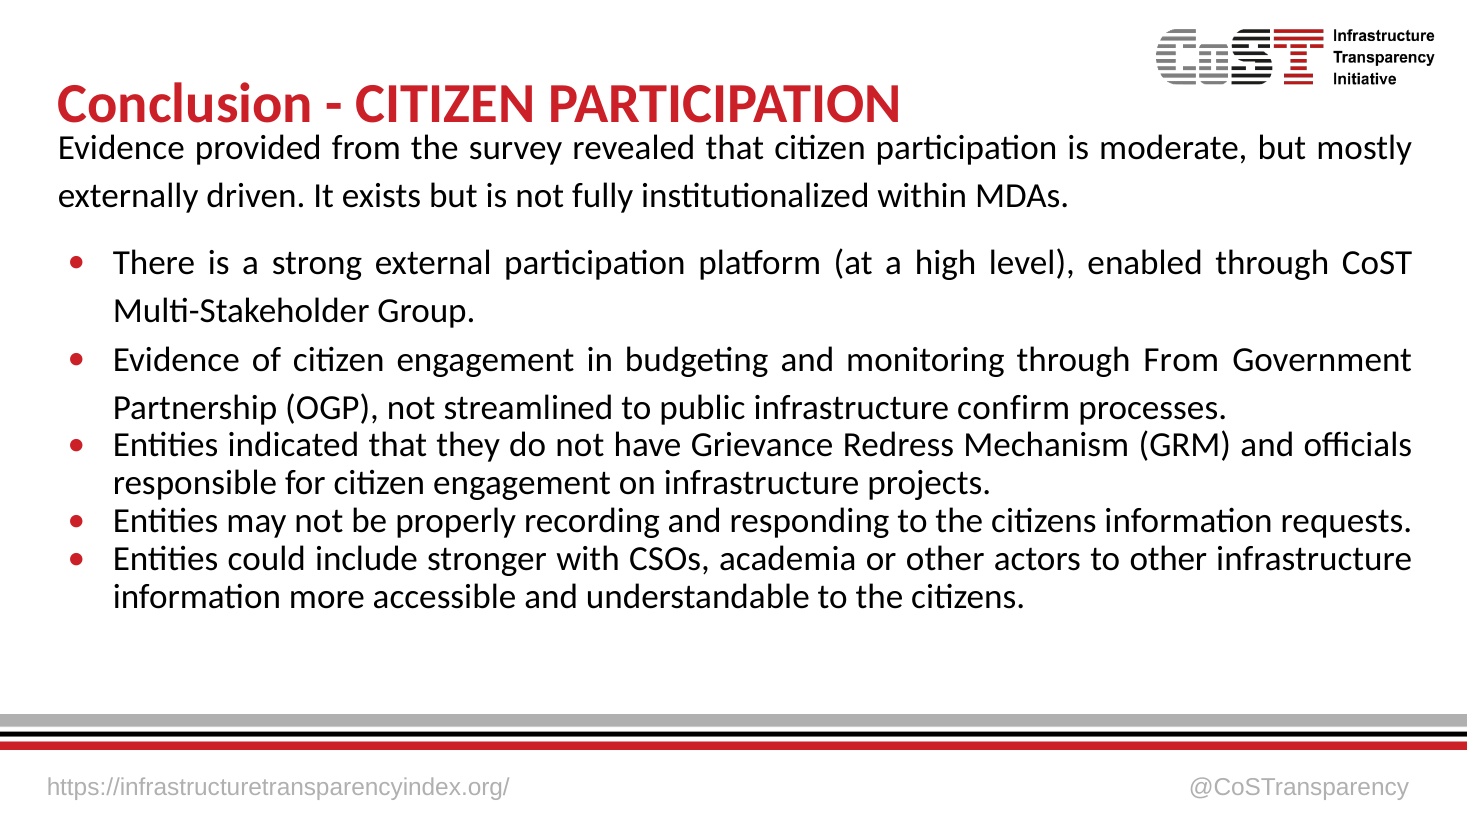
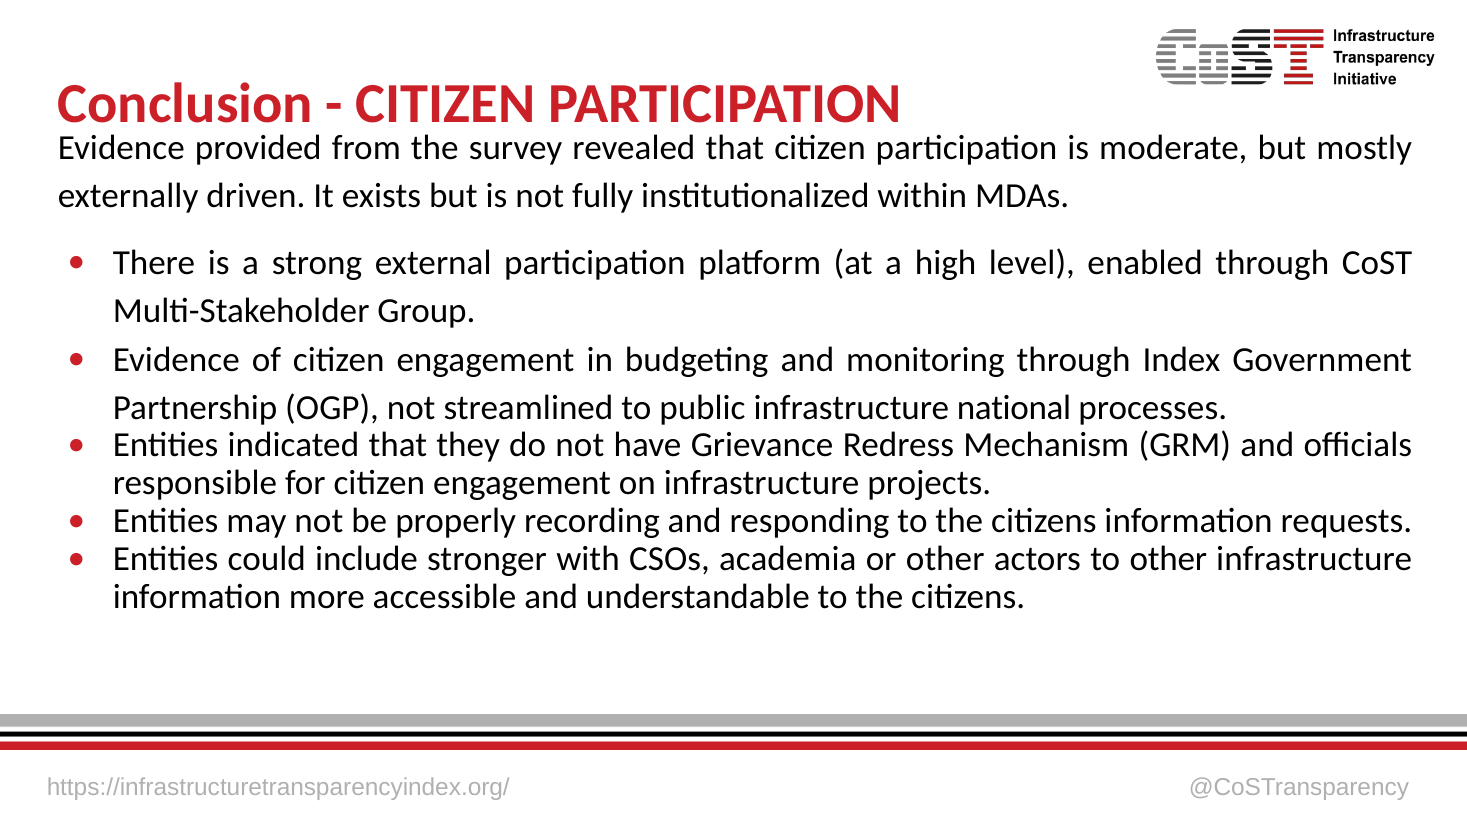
through From: From -> Index
confirm: confirm -> national
